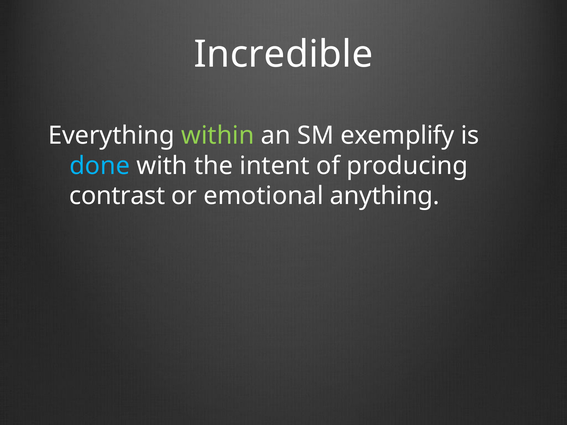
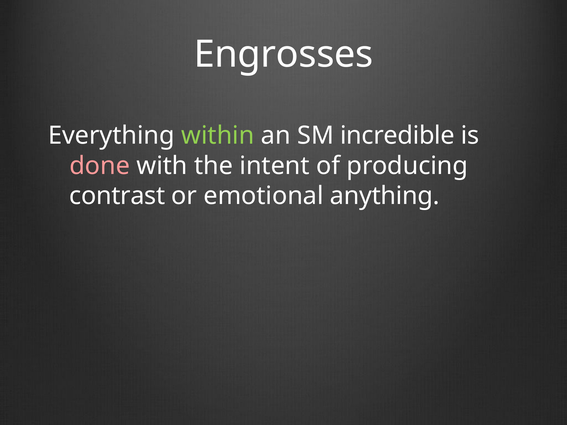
Incredible: Incredible -> Engrosses
exemplify: exemplify -> incredible
done colour: light blue -> pink
